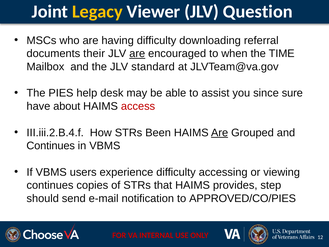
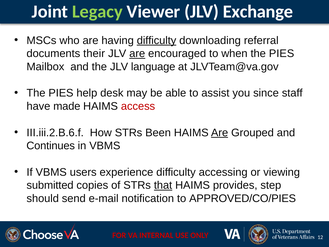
Legacy colour: yellow -> light green
Question: Question -> Exchange
difficulty at (157, 40) underline: none -> present
TIME at (282, 54): TIME -> PIES
standard: standard -> language
sure: sure -> staff
about: about -> made
III.iii.2.B.4.f: III.iii.2.B.4.f -> III.iii.2.B.6.f
continues at (50, 185): continues -> submitted
that underline: none -> present
